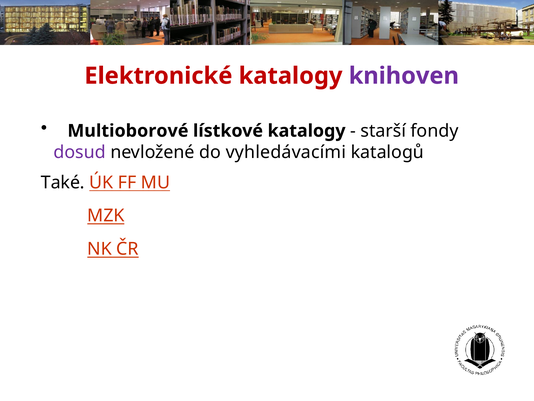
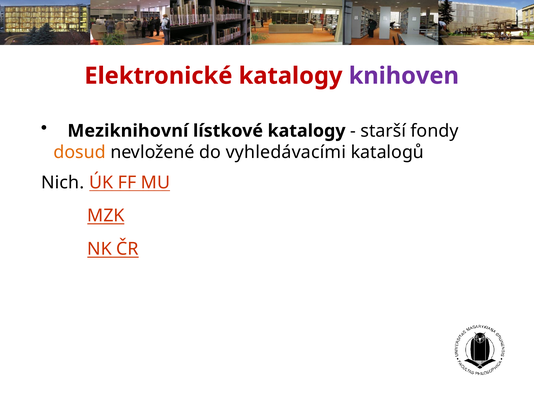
Multioborové: Multioborové -> Meziknihovní
dosud colour: purple -> orange
Také: Také -> Nich
